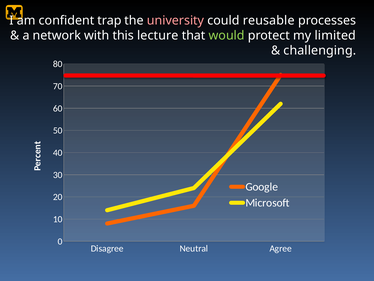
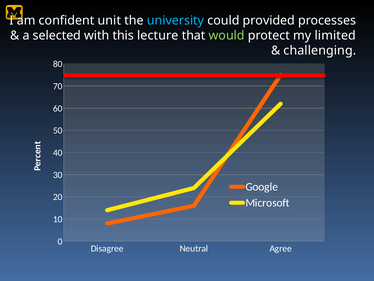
trap: trap -> unit
university colour: pink -> light blue
reusable: reusable -> provided
network: network -> selected
